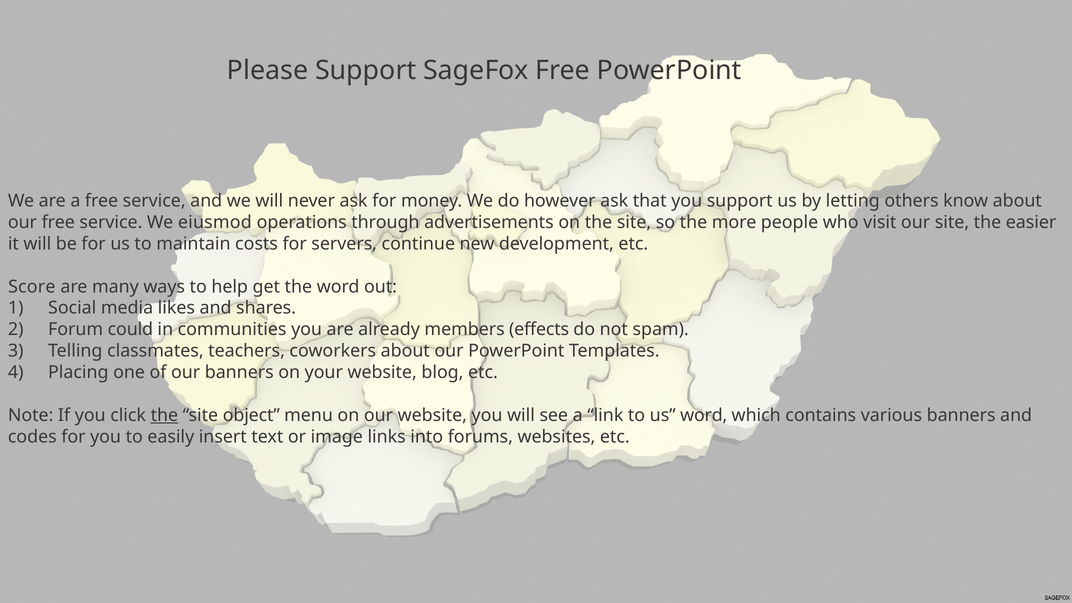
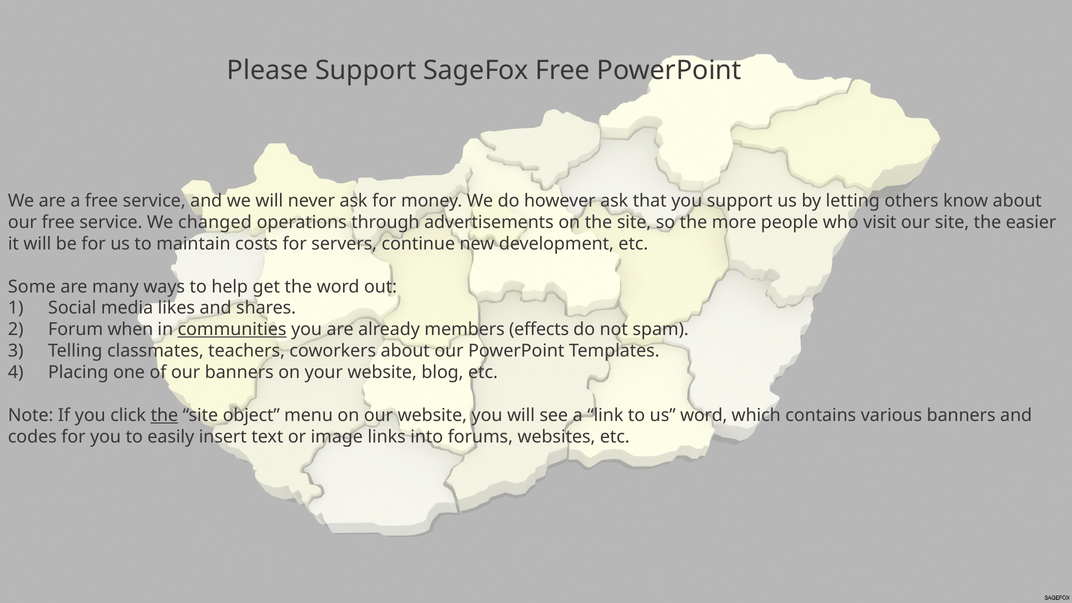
eiusmod: eiusmod -> changed
Score: Score -> Some
could: could -> when
communities underline: none -> present
